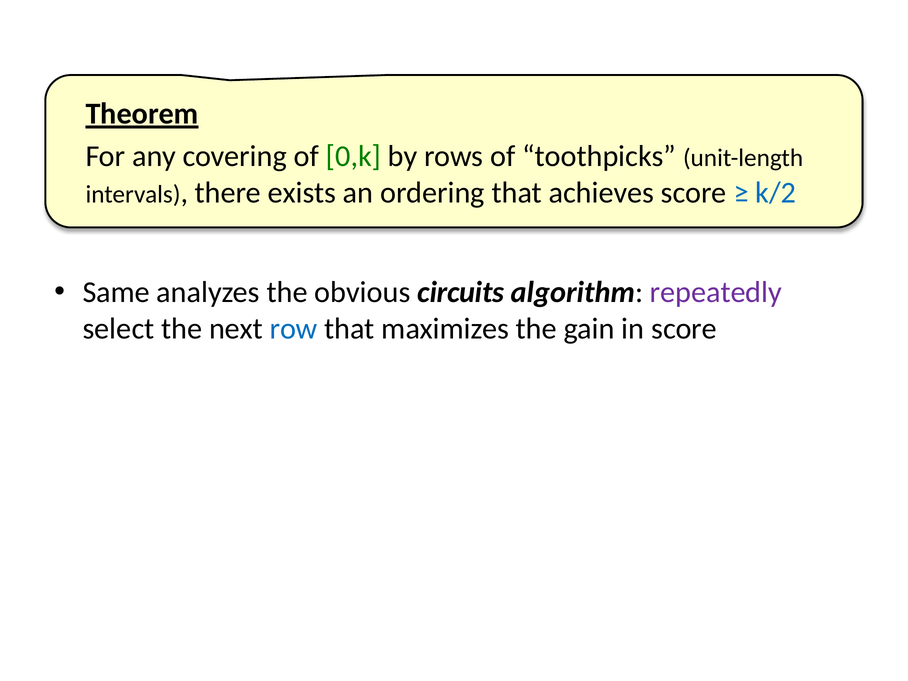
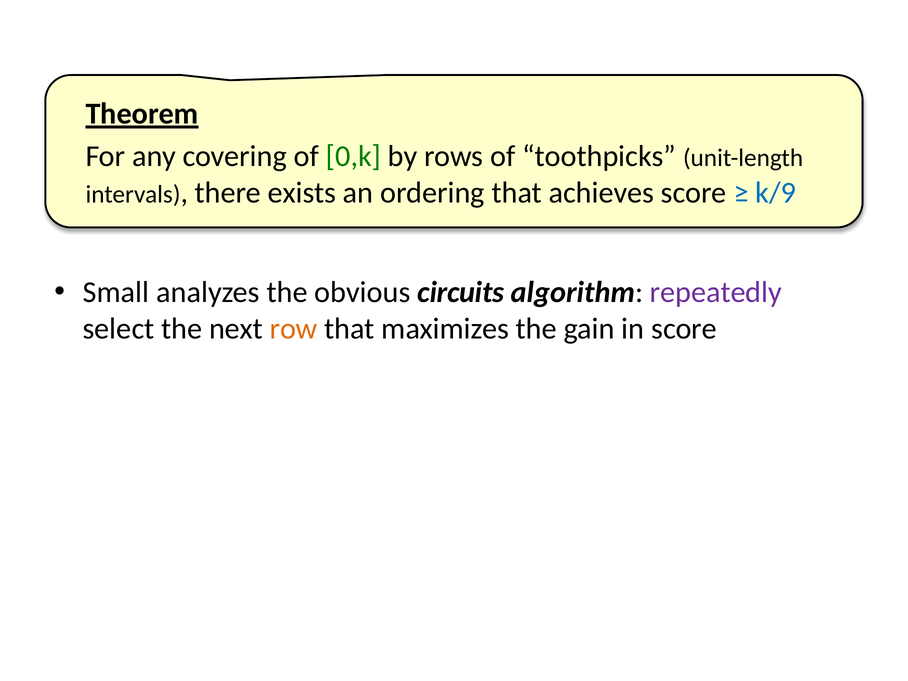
k/2: k/2 -> k/9
Same: Same -> Small
row colour: blue -> orange
